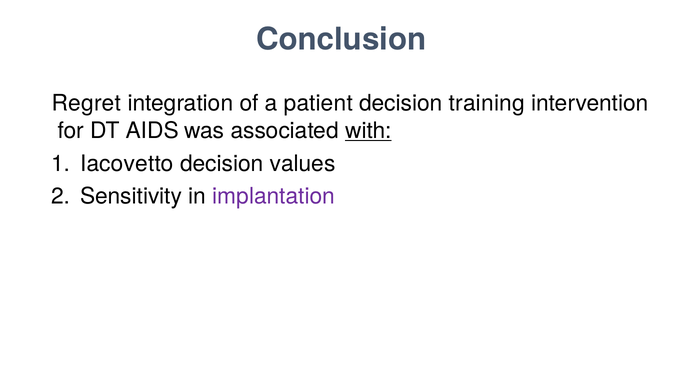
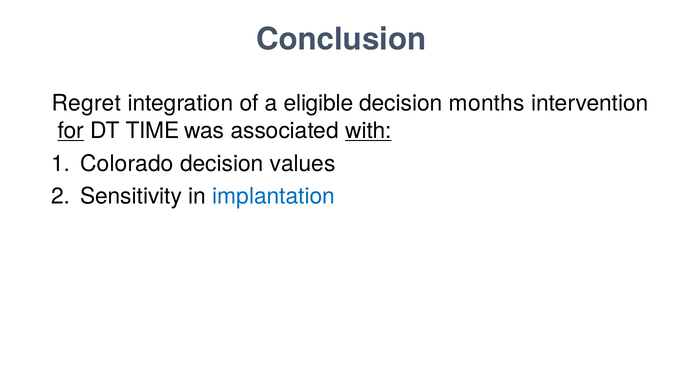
patient: patient -> eligible
training: training -> months
for underline: none -> present
AIDS: AIDS -> TIME
Iacovetto: Iacovetto -> Colorado
implantation colour: purple -> blue
